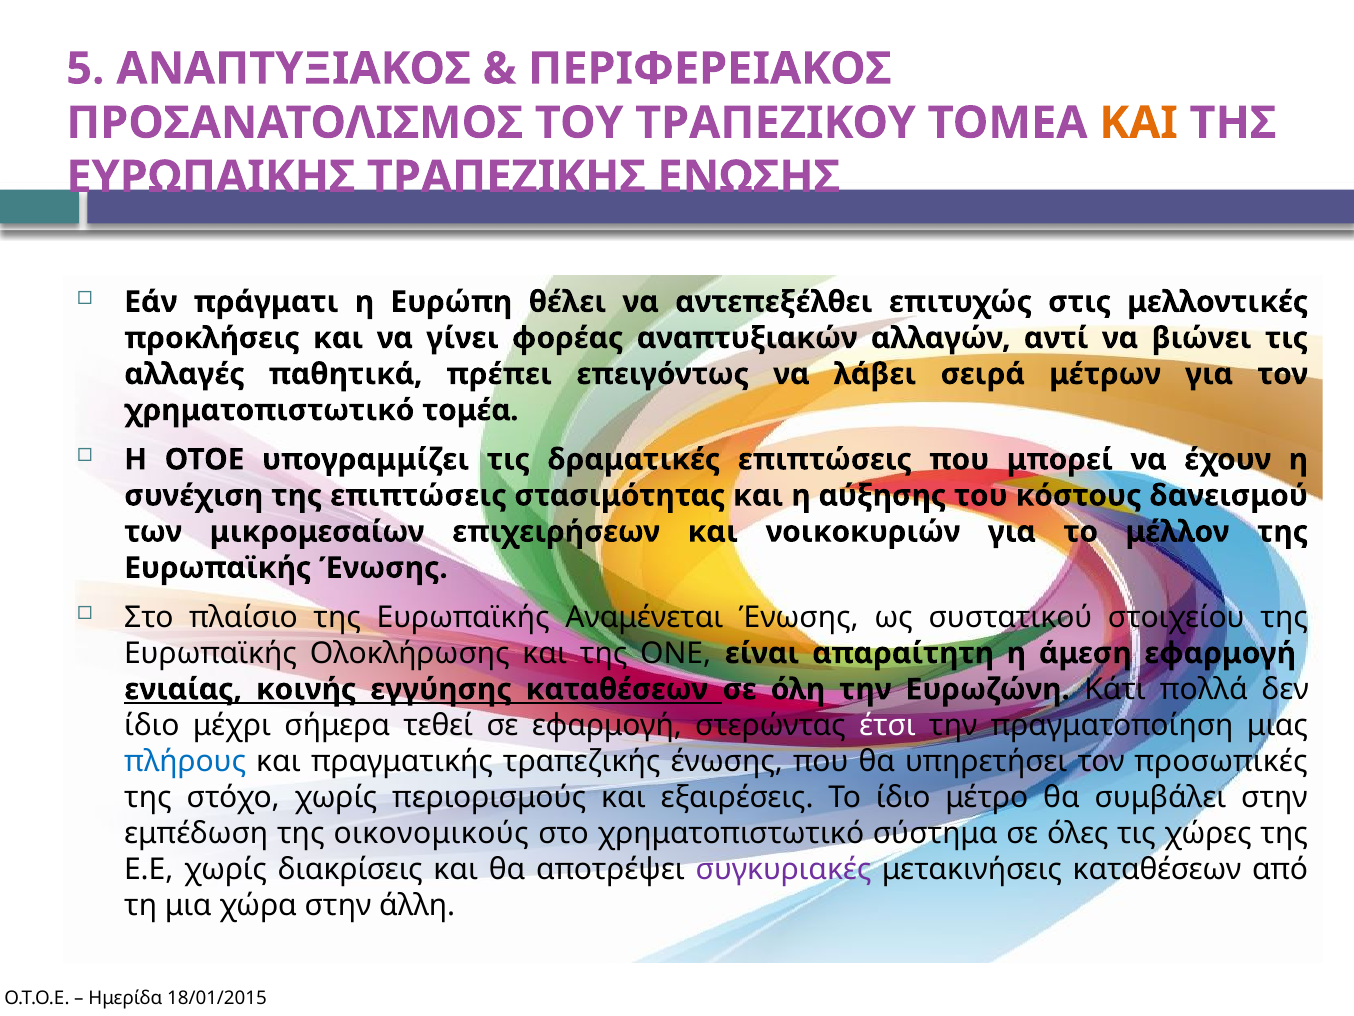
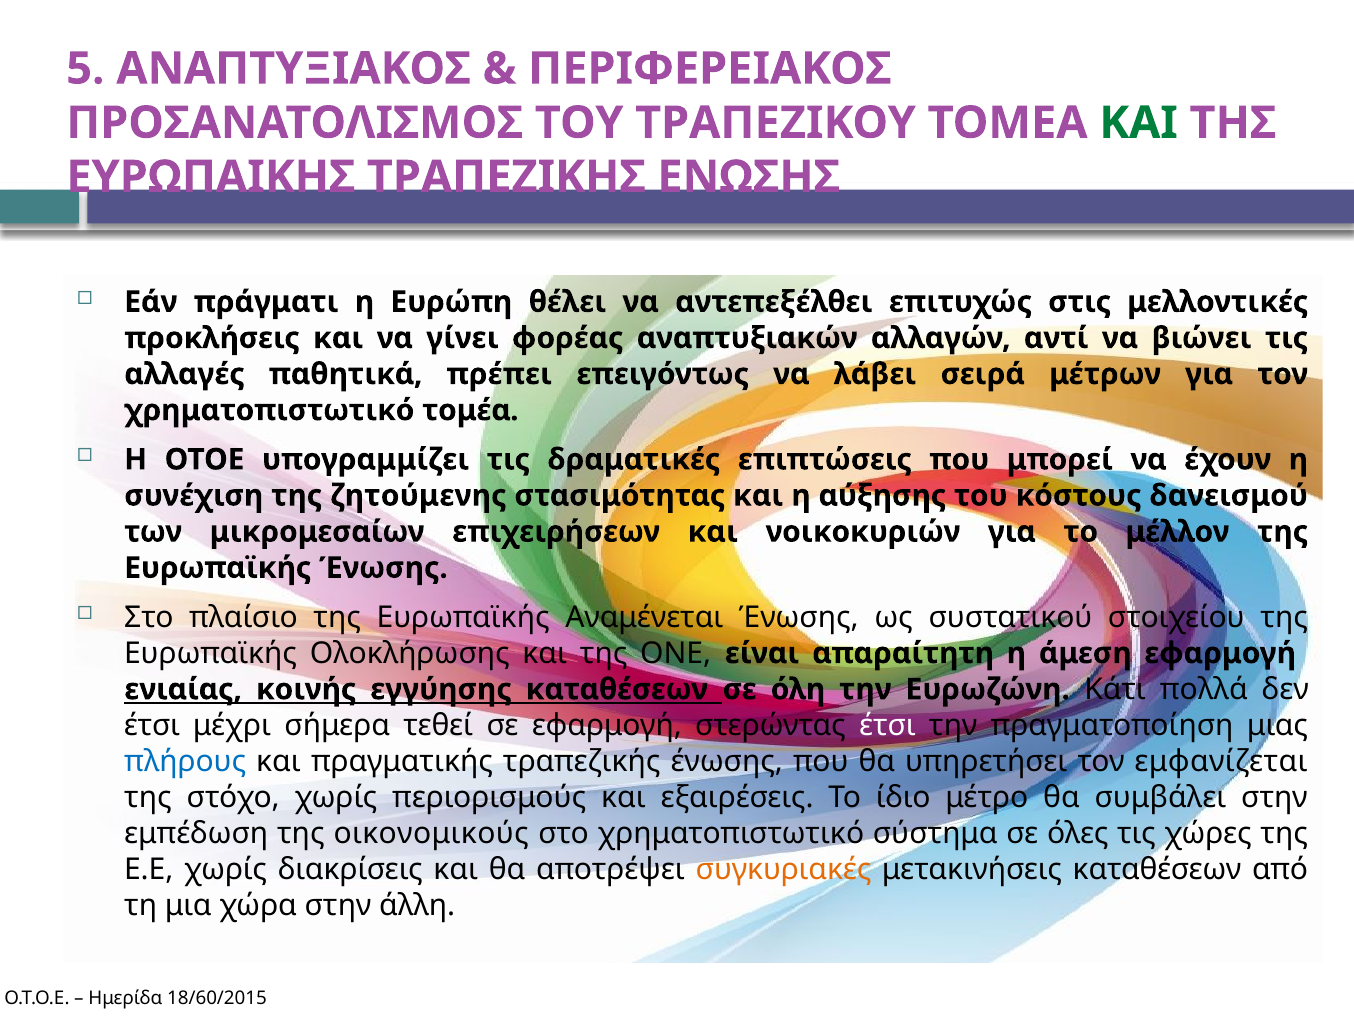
ΚΑΙ at (1139, 123) colour: orange -> green
της επιπτώσεις: επιπτώσεις -> ζητούμενης
ίδιο at (152, 725): ίδιο -> έτσι
προσωπικές: προσωπικές -> εμφανίζεται
συγκυριακές colour: purple -> orange
18/01/2015: 18/01/2015 -> 18/60/2015
